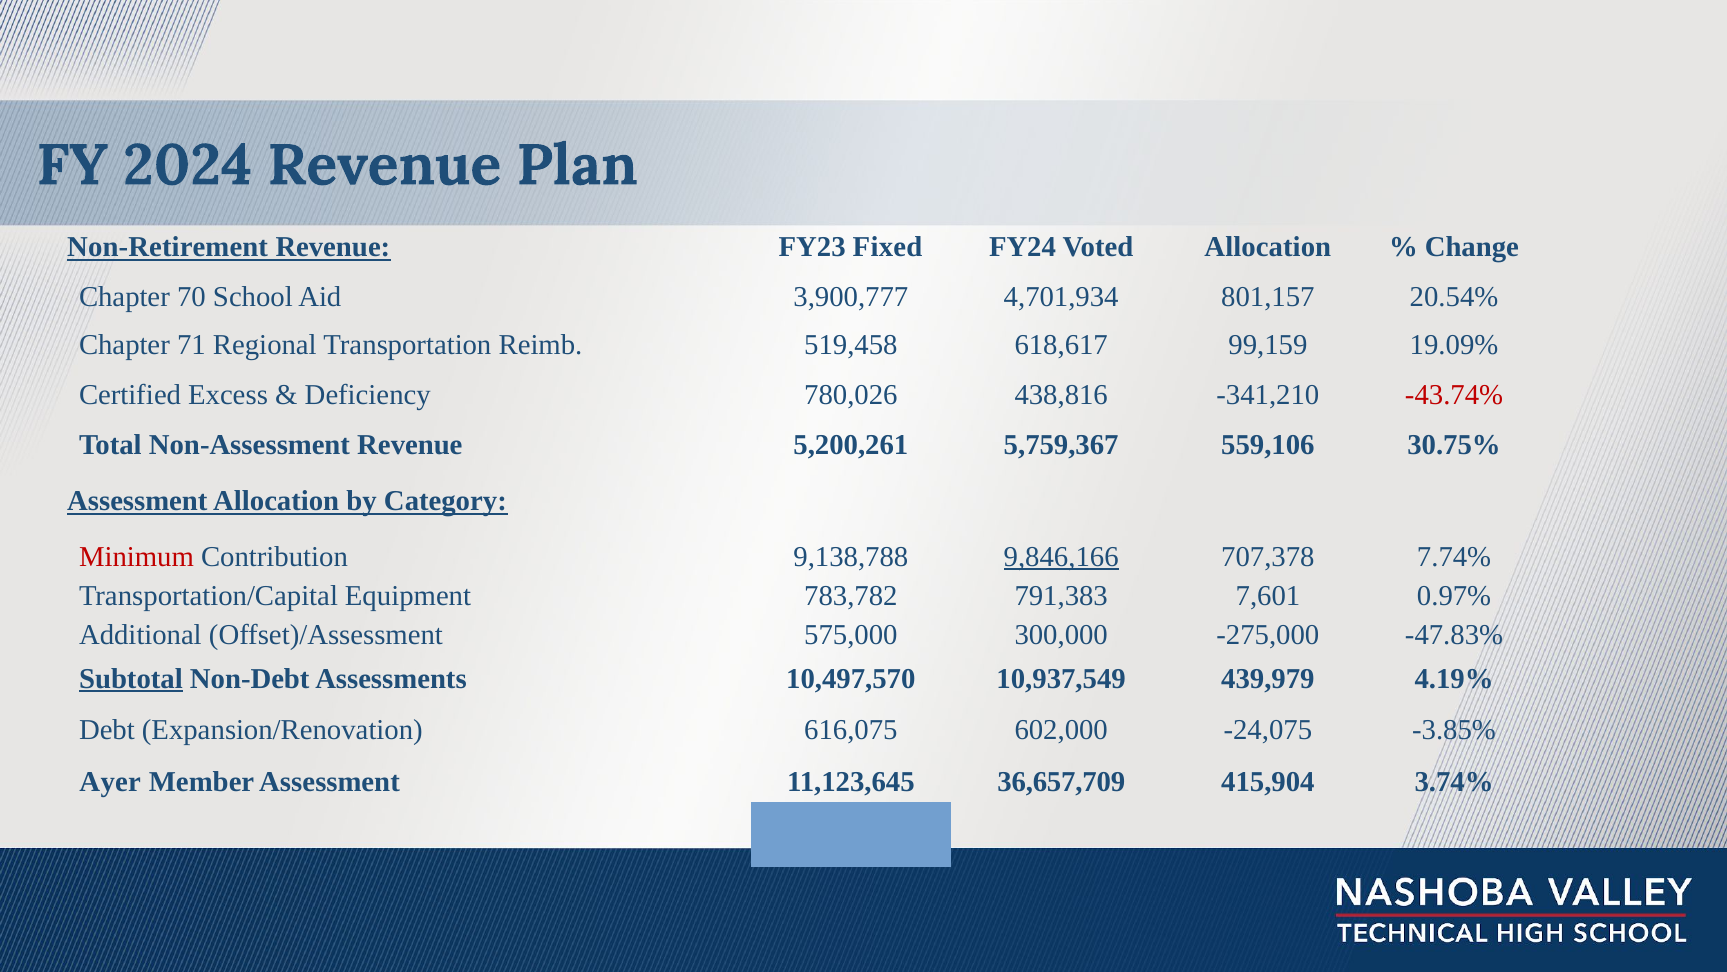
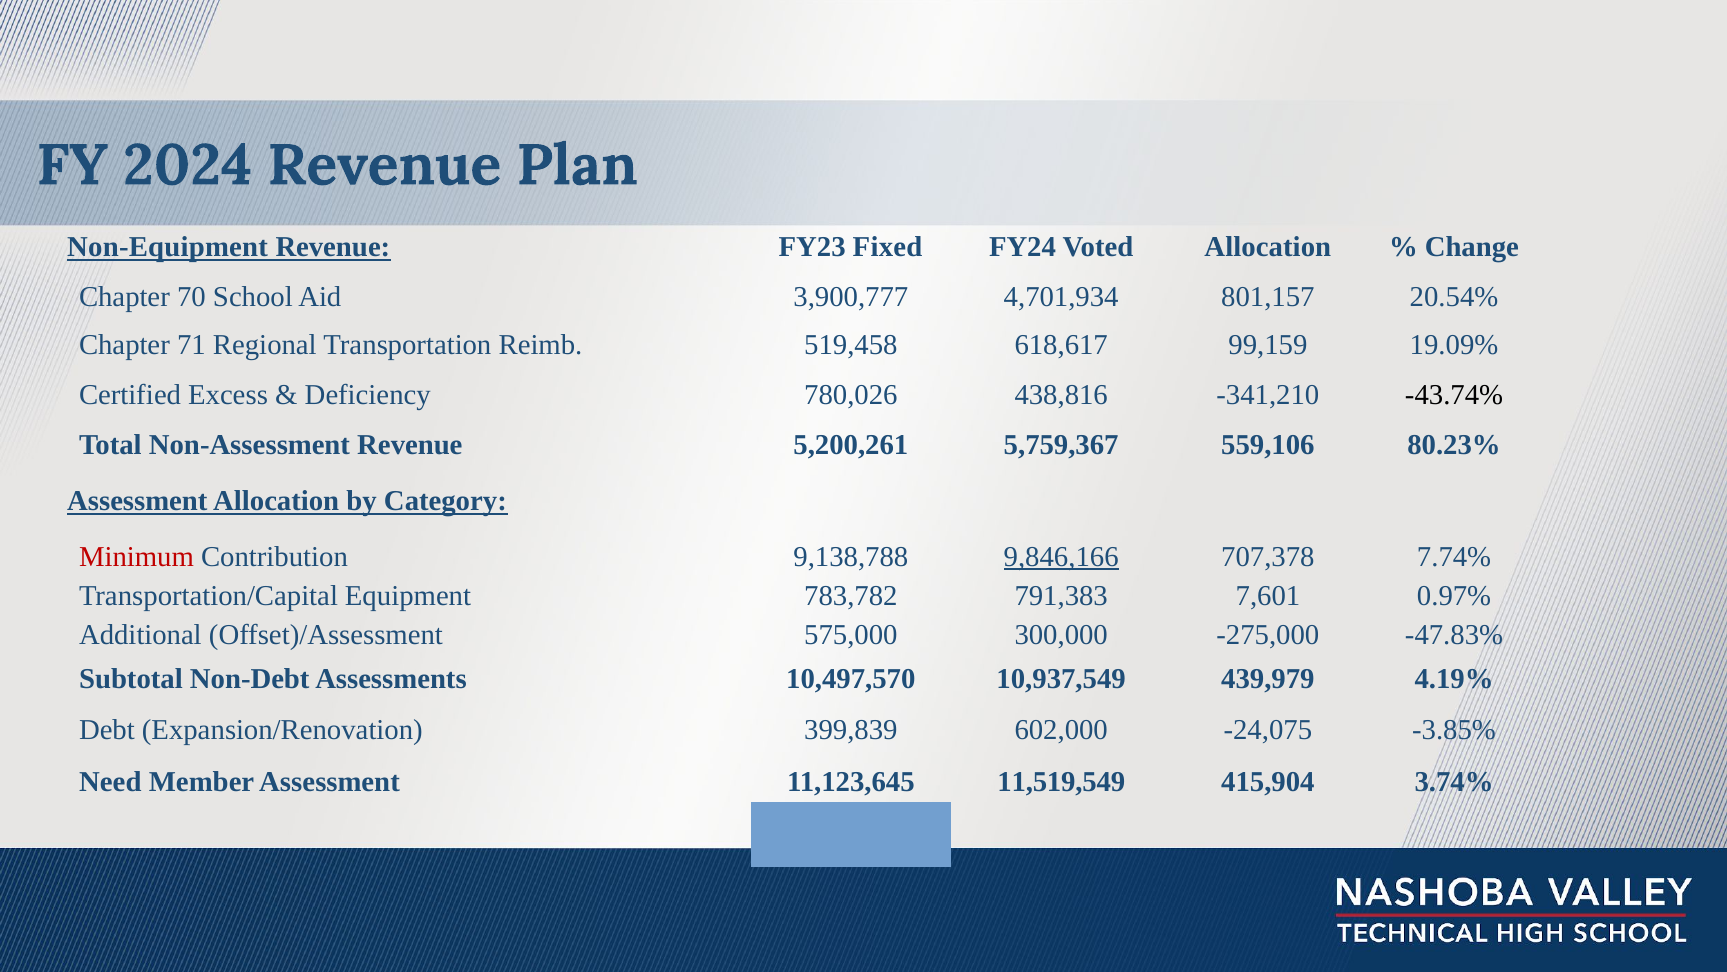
Non-Retirement: Non-Retirement -> Non-Equipment
-43.74% colour: red -> black
30.75%: 30.75% -> 80.23%
Subtotal underline: present -> none
616,075: 616,075 -> 399,839
Ayer: Ayer -> Need
36,657,709: 36,657,709 -> 11,519,549
